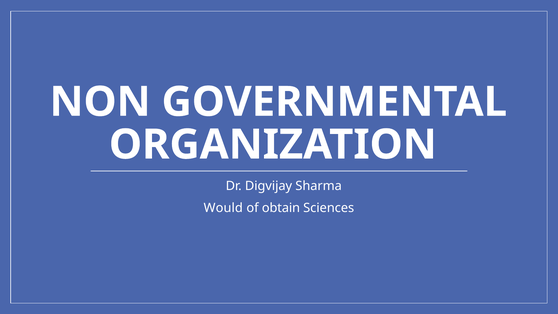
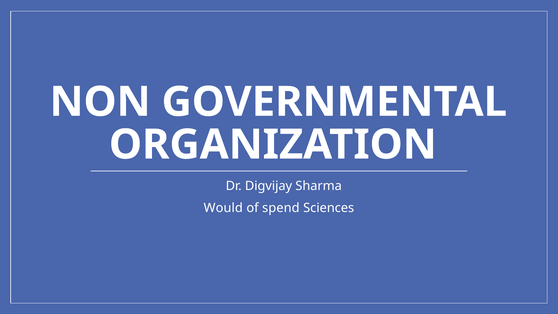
obtain: obtain -> spend
